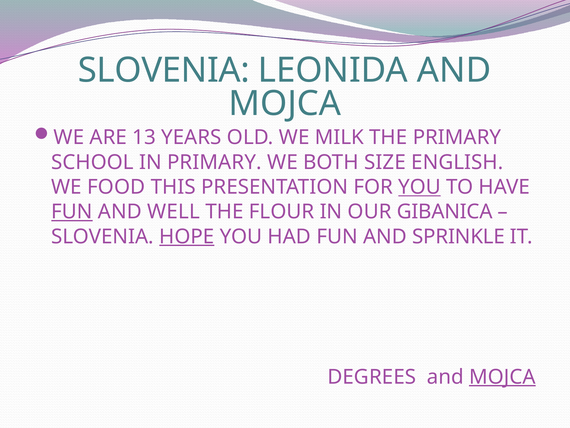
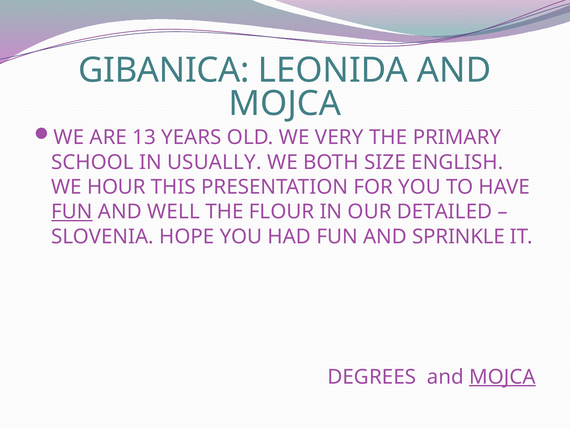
SLOVENIA at (164, 70): SLOVENIA -> GIBANICA
MILK: MILK -> VERY
IN PRIMARY: PRIMARY -> USUALLY
FOOD: FOOD -> HOUR
YOU at (420, 187) underline: present -> none
GIBANICA: GIBANICA -> DETAILED
HOPE underline: present -> none
